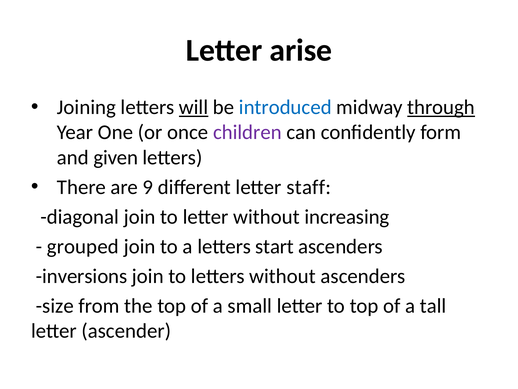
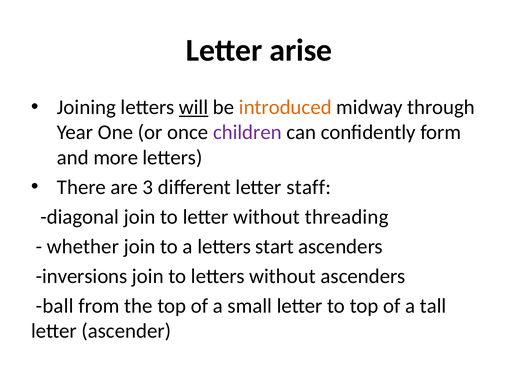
introduced colour: blue -> orange
through underline: present -> none
given: given -> more
9: 9 -> 3
increasing: increasing -> threading
grouped: grouped -> whether
size: size -> ball
